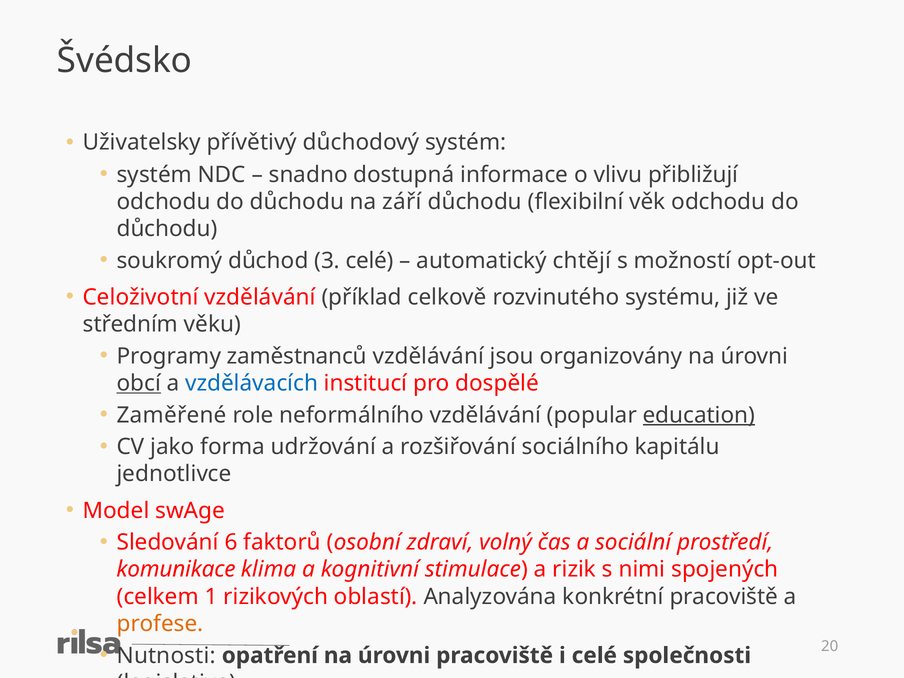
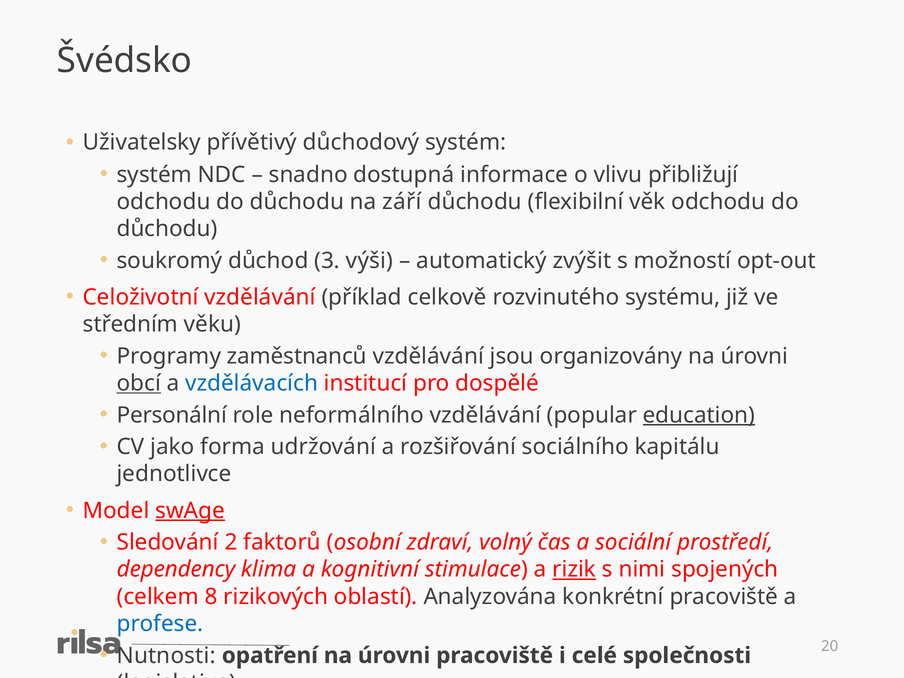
3 celé: celé -> výši
chtějí: chtějí -> zvýšit
Zaměřené: Zaměřené -> Personální
swAge underline: none -> present
6: 6 -> 2
komunikace: komunikace -> dependency
rizik underline: none -> present
1: 1 -> 8
profese colour: orange -> blue
